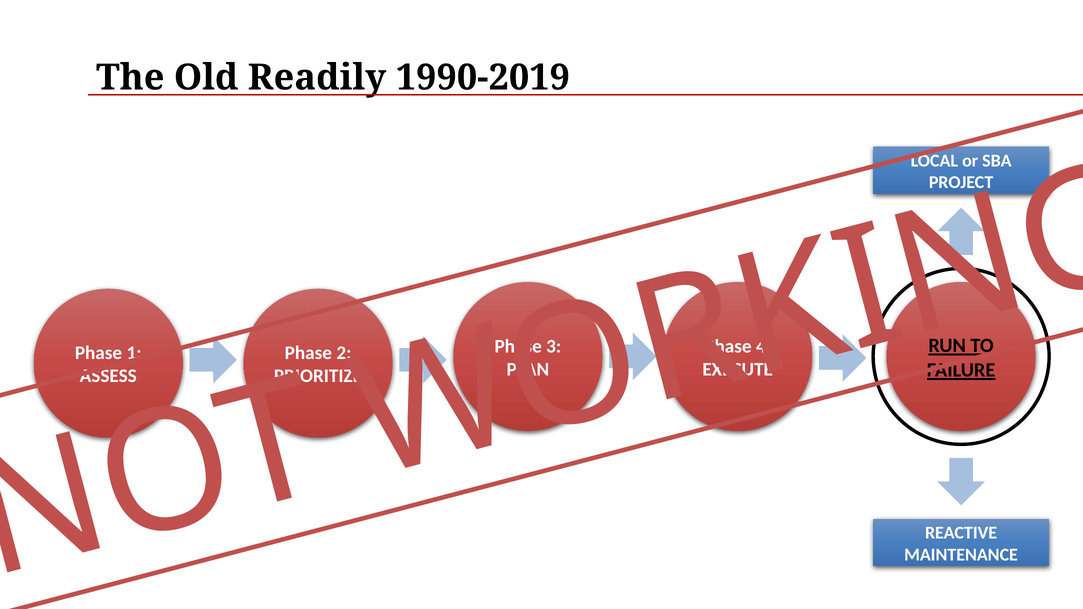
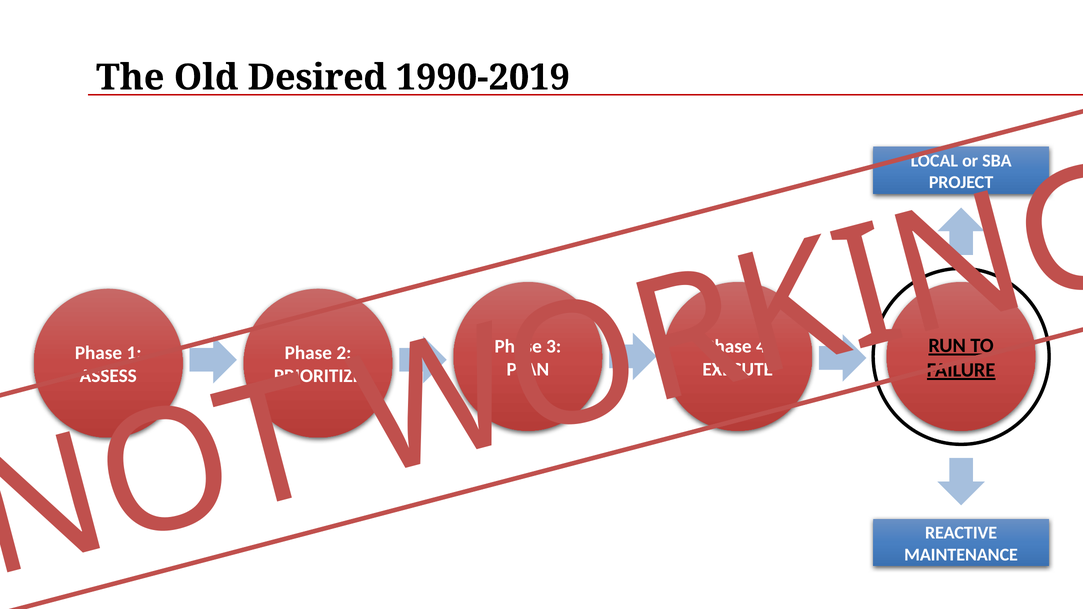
Readily: Readily -> Desired
